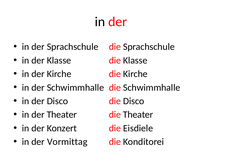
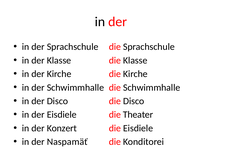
der Theater: Theater -> Eisdiele
Vormittag: Vormittag -> Naspamäť
